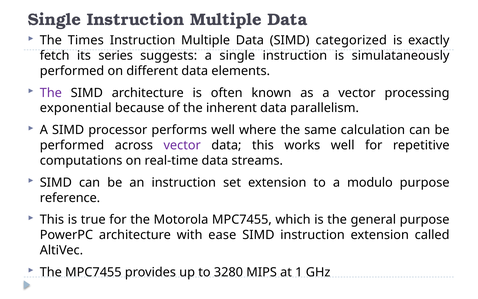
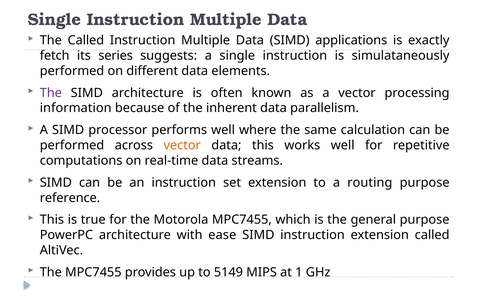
The Times: Times -> Called
categorized: categorized -> applications
exponential: exponential -> information
vector at (182, 145) colour: purple -> orange
modulo: modulo -> routing
3280: 3280 -> 5149
